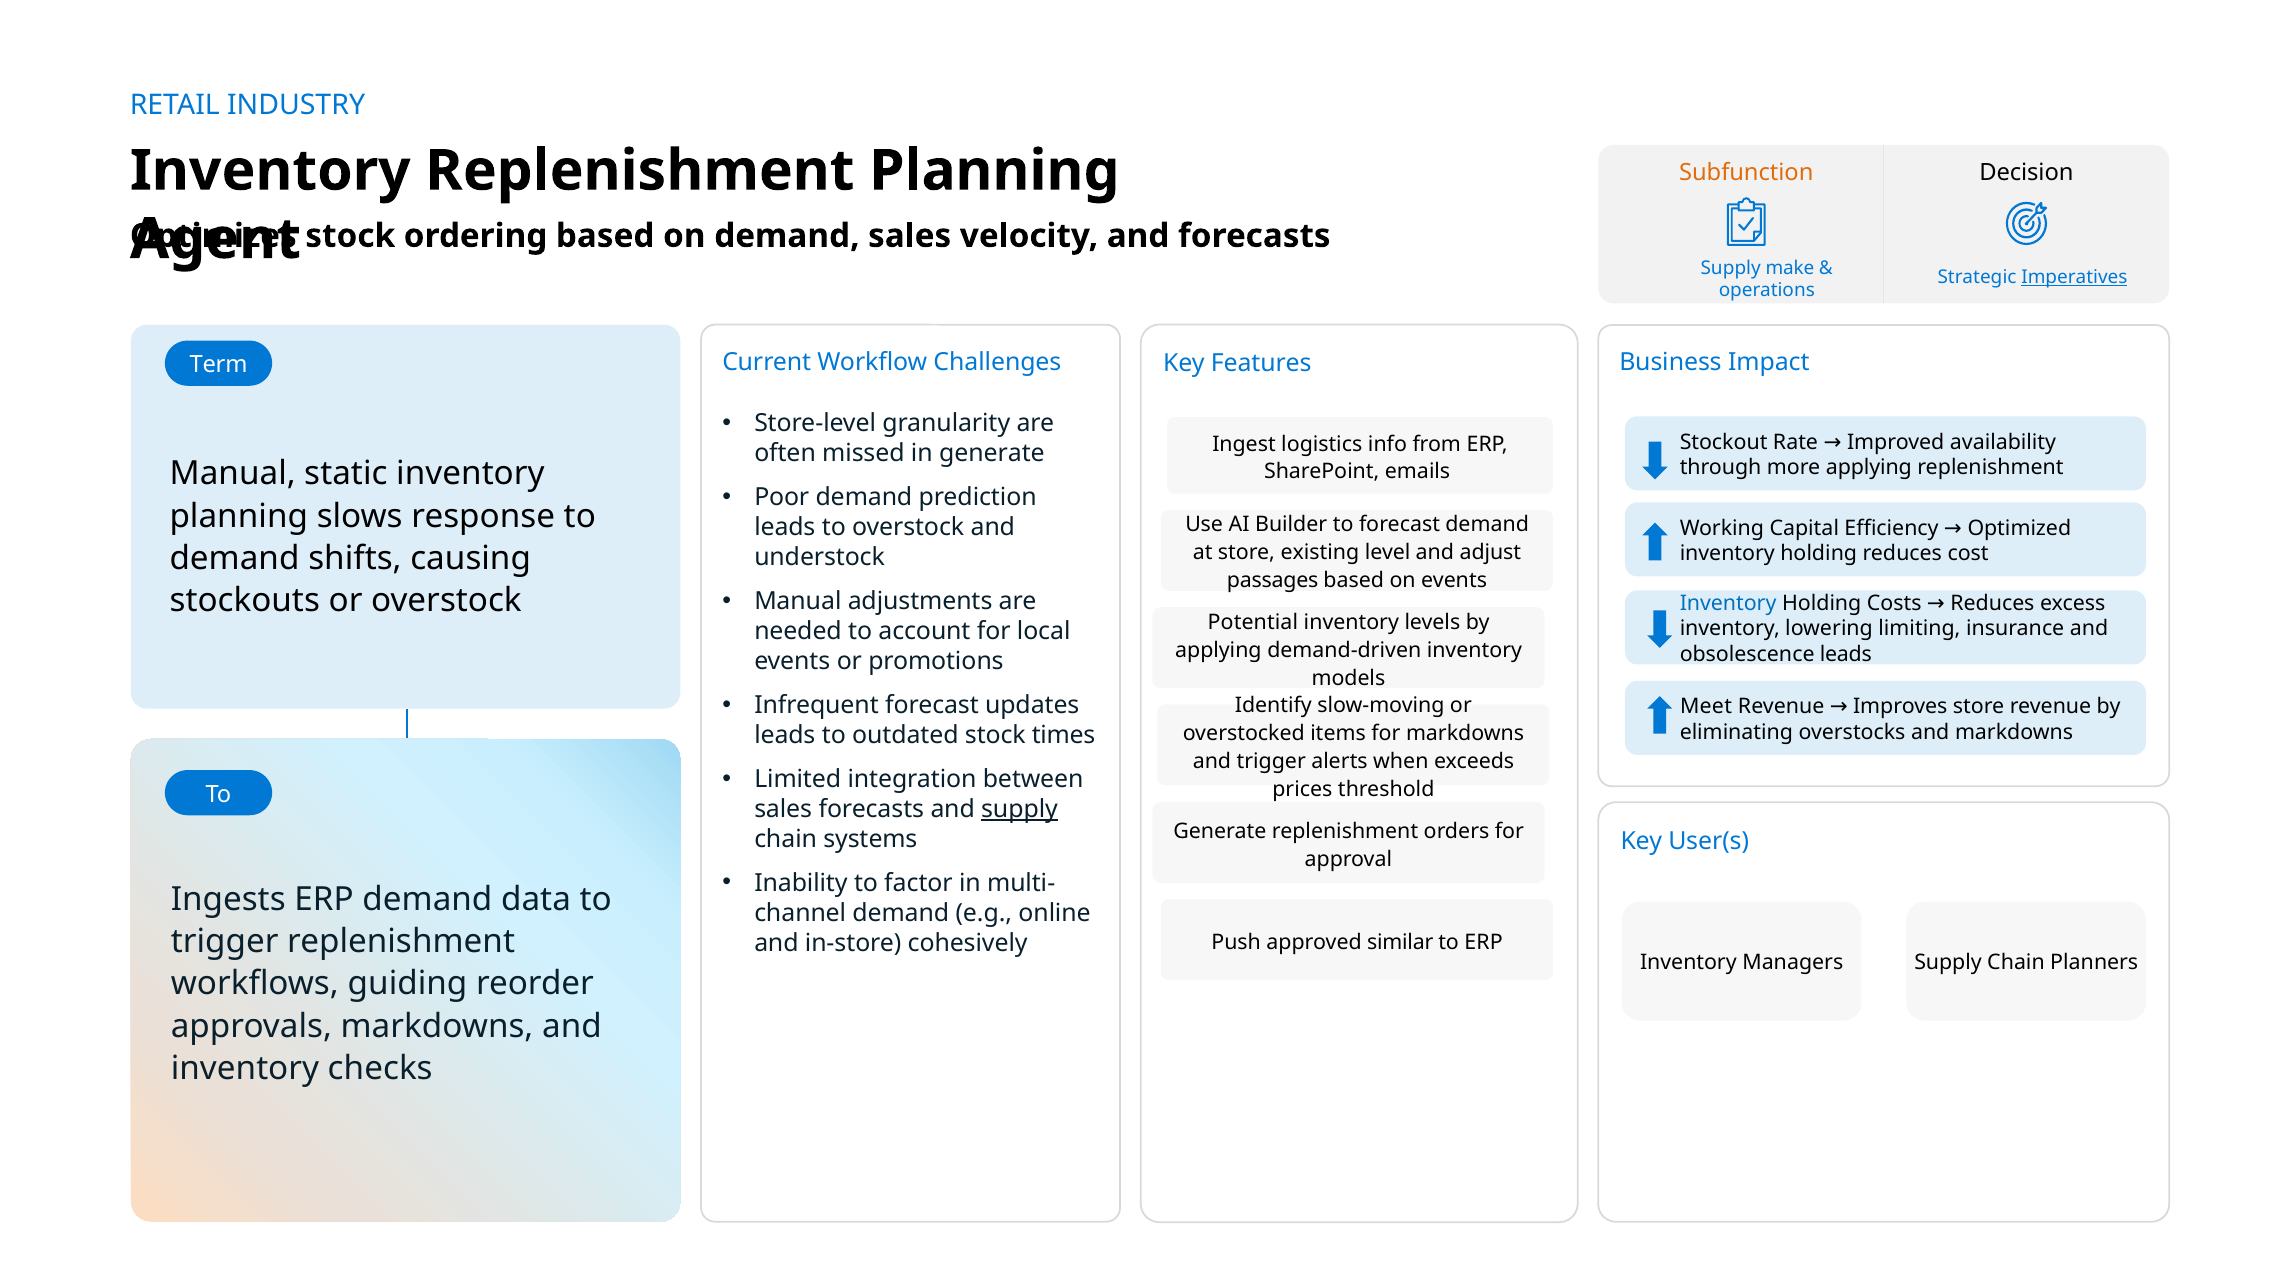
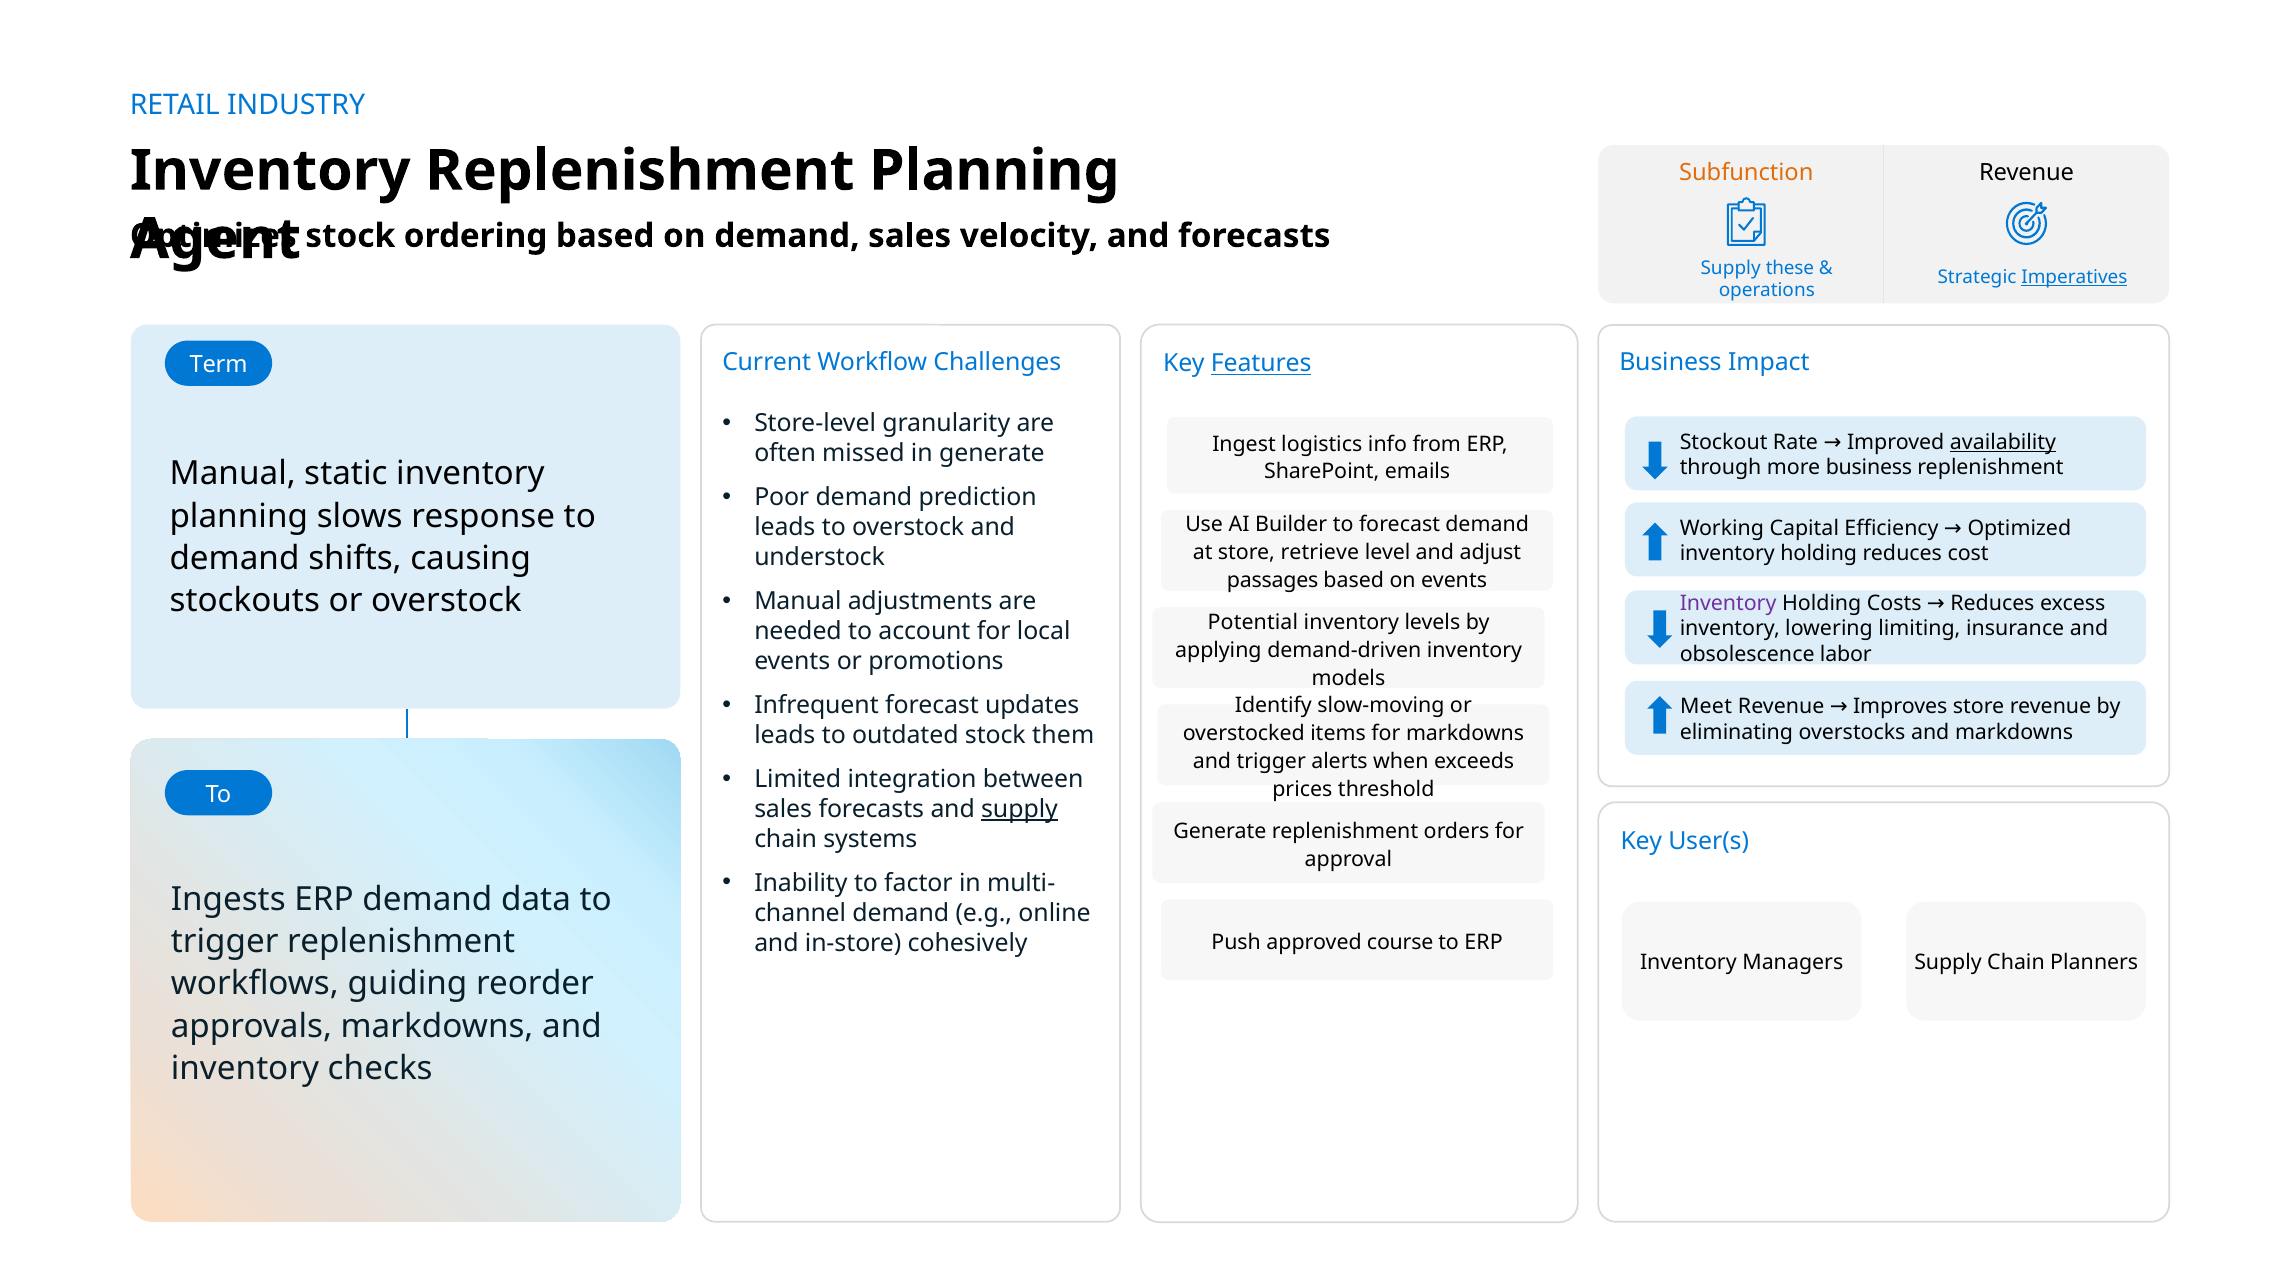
Decision at (2026, 173): Decision -> Revenue
make: make -> these
Features underline: none -> present
availability underline: none -> present
more applying: applying -> business
existing: existing -> retrieve
Inventory at (1728, 603) colour: blue -> purple
obsolescence leads: leads -> labor
times: times -> them
similar: similar -> course
